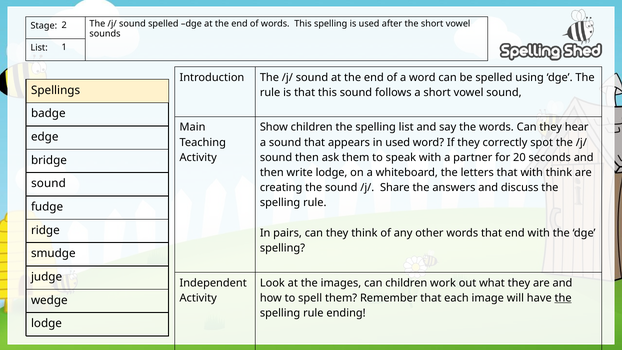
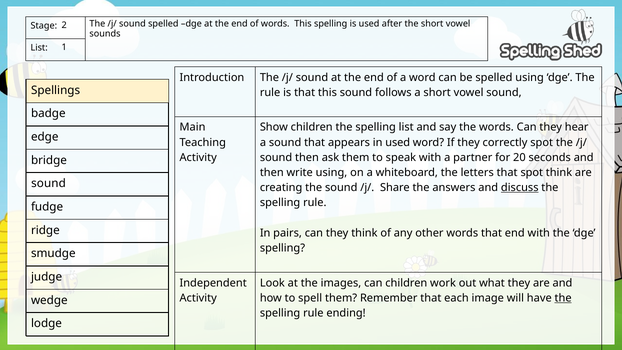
write lodge: lodge -> using
that with: with -> spot
discuss underline: none -> present
